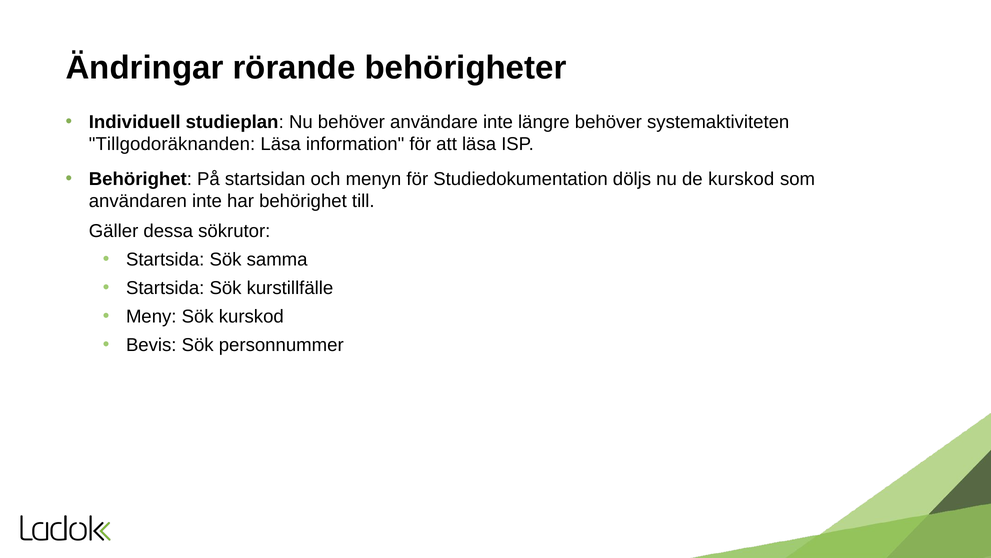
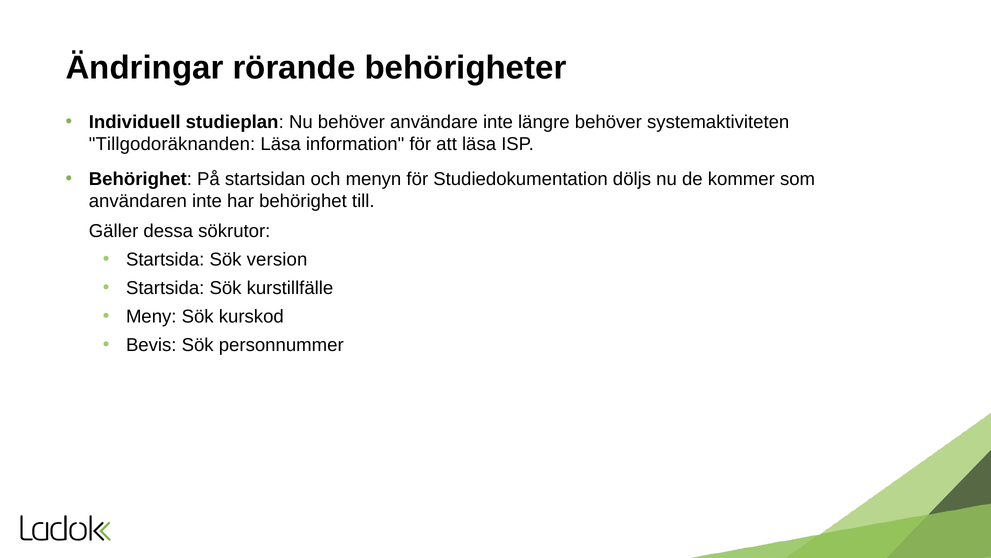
de kurskod: kurskod -> kommer
samma: samma -> version
